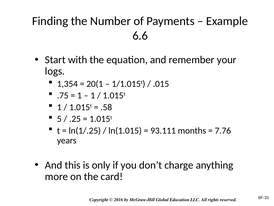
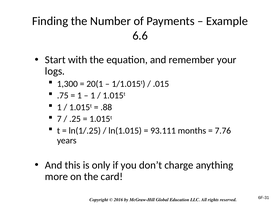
1,354: 1,354 -> 1,300
.58: .58 -> .88
5: 5 -> 7
